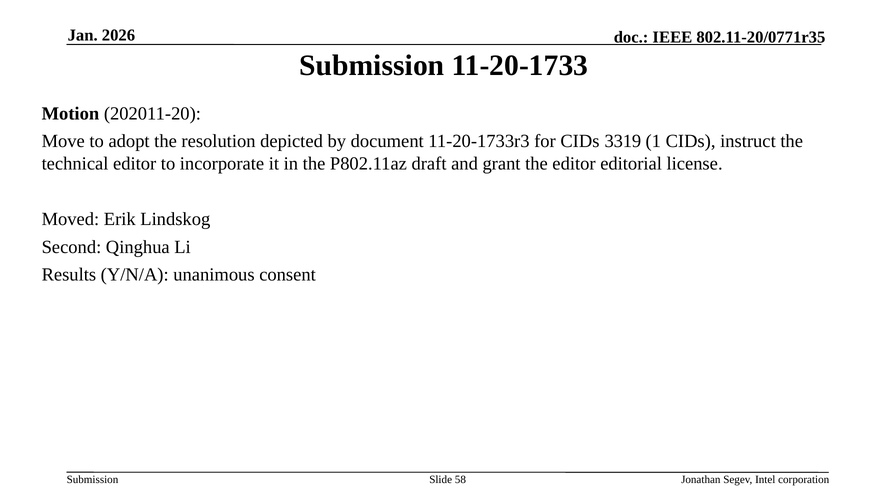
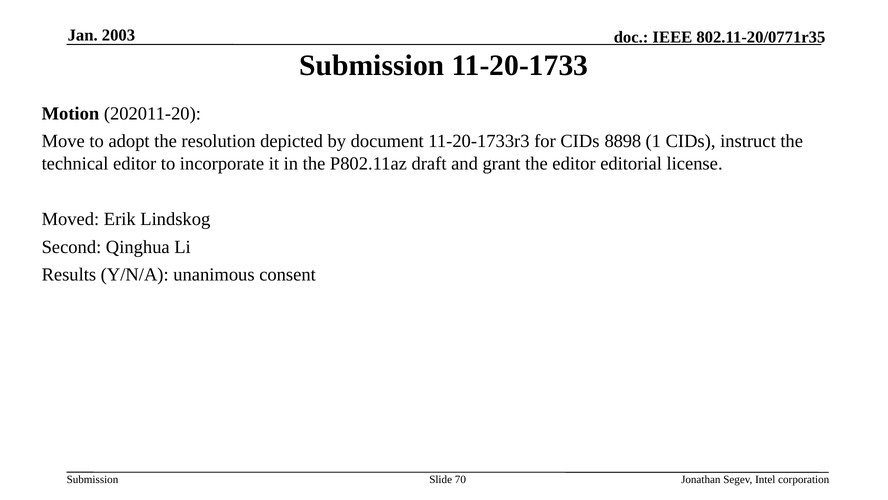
2026: 2026 -> 2003
3319: 3319 -> 8898
58: 58 -> 70
